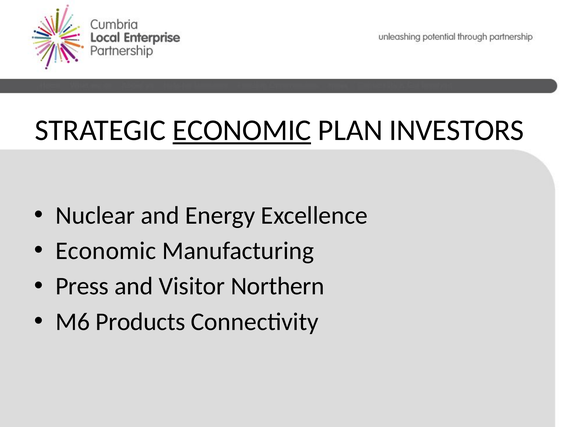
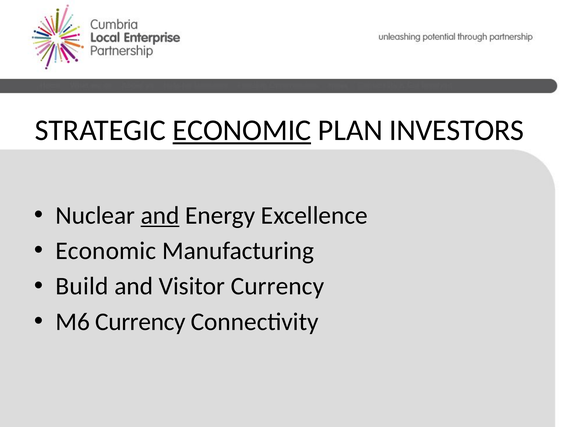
and at (160, 215) underline: none -> present
Press: Press -> Build
Visitor Northern: Northern -> Currency
M6 Products: Products -> Currency
